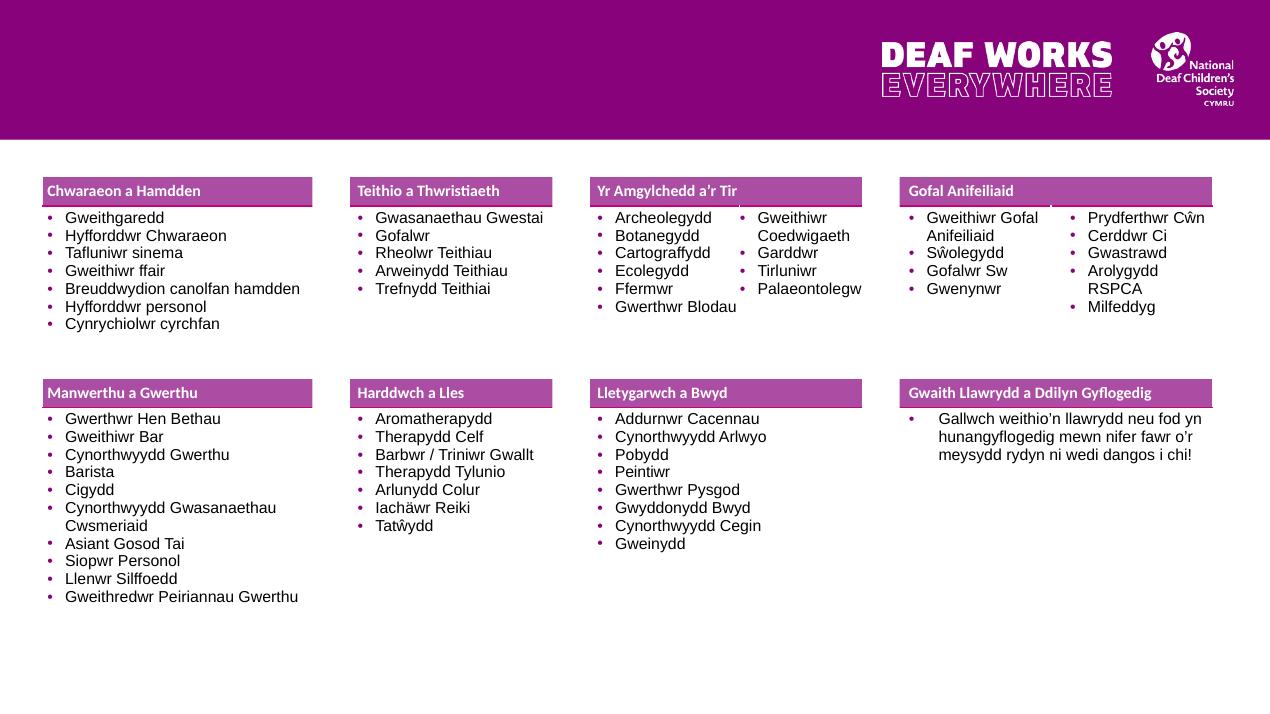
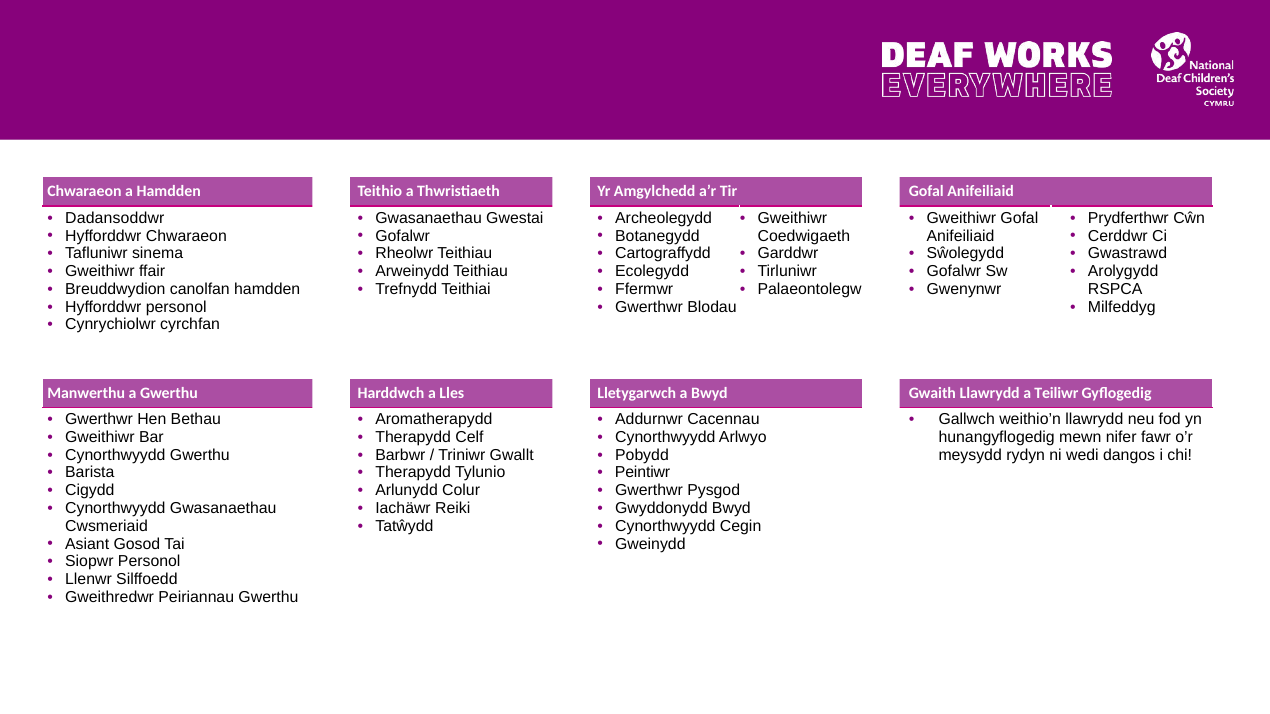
Gweithgaredd: Gweithgaredd -> Dadansoddwr
Ddilyn: Ddilyn -> Teiliwr
